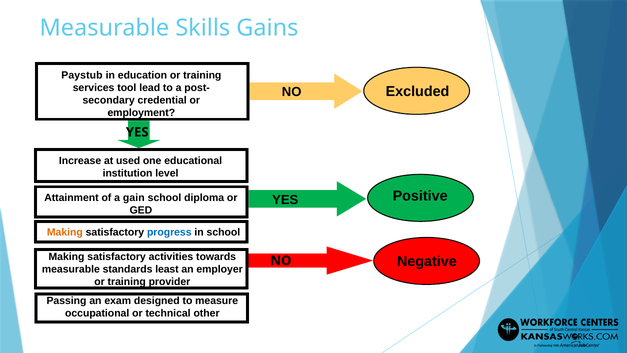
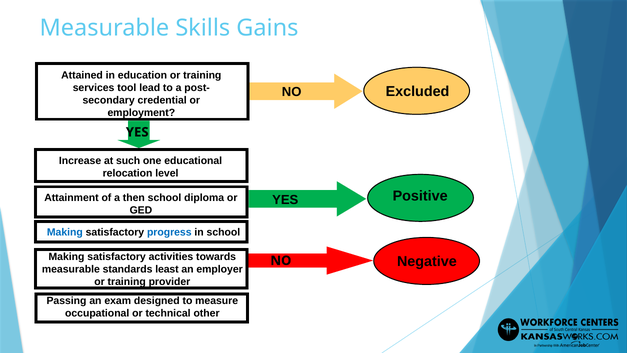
Paystub: Paystub -> Attained
used: used -> such
institution: institution -> relocation
gain: gain -> then
Making at (65, 232) colour: orange -> blue
